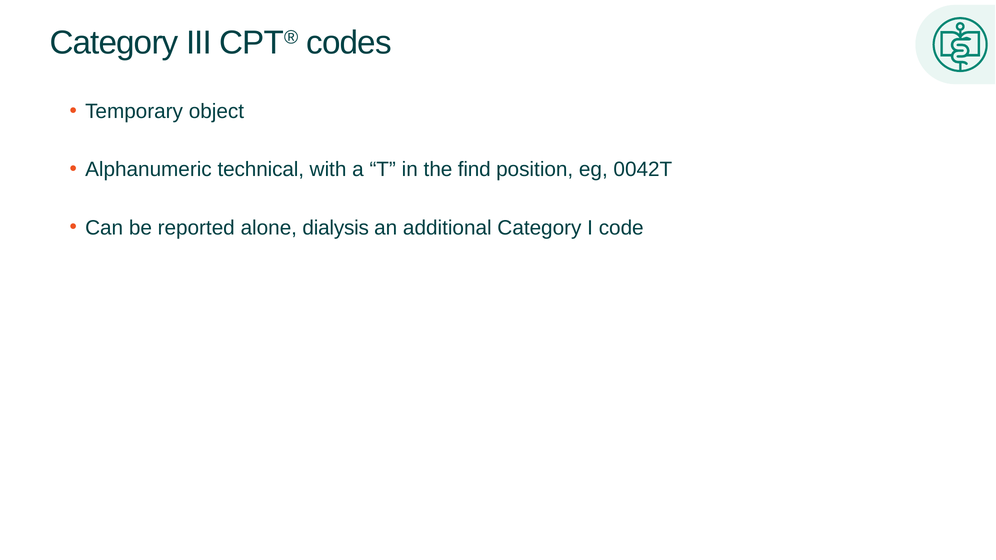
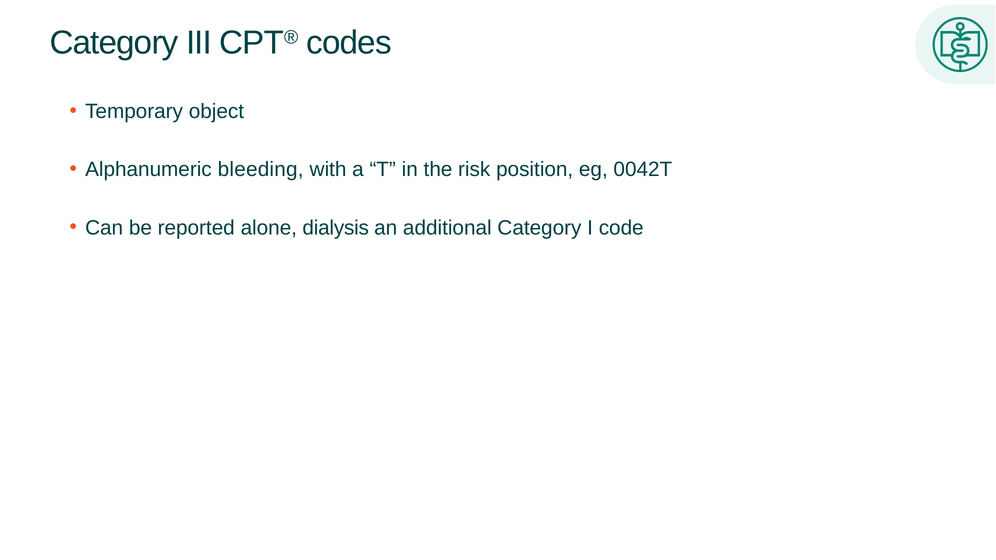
technical: technical -> bleeding
find: find -> risk
